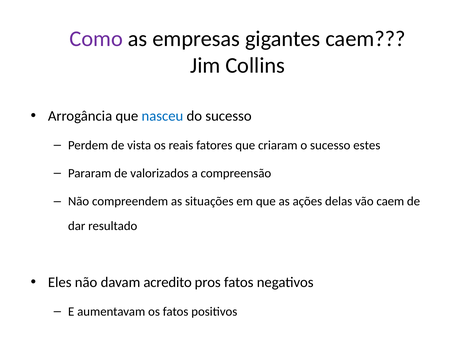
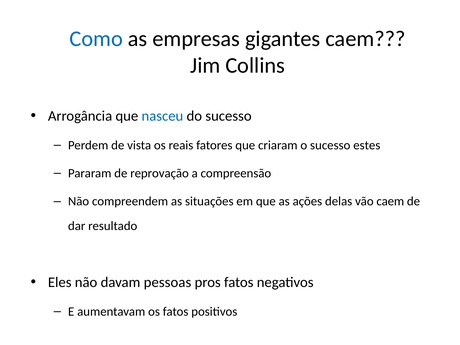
Como colour: purple -> blue
valorizados: valorizados -> reprovação
acredito: acredito -> pessoas
